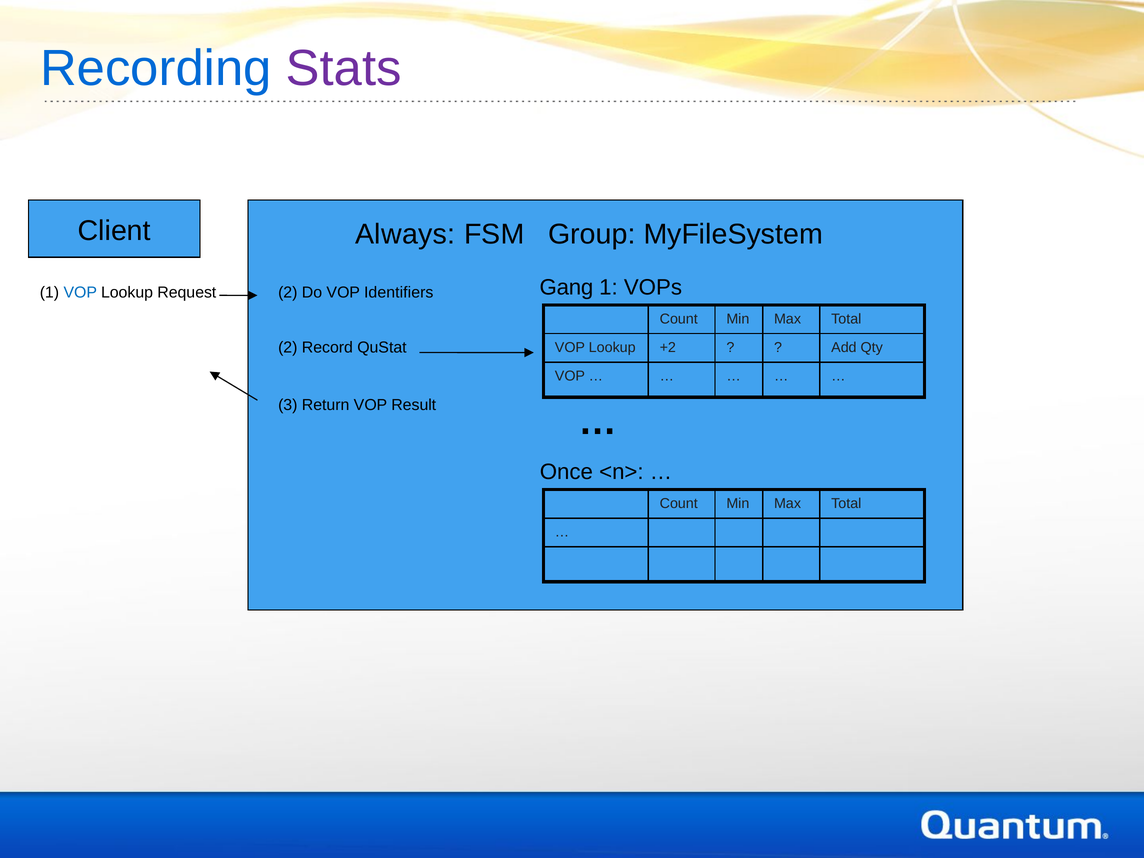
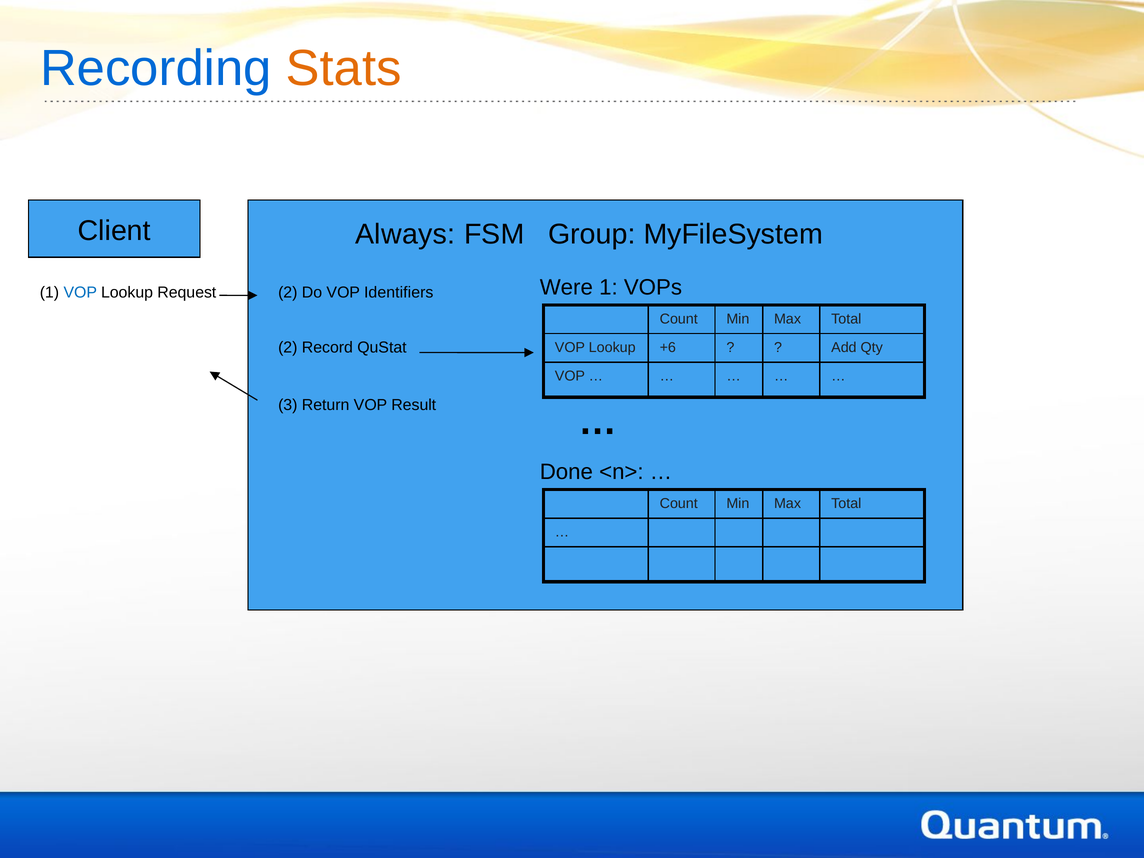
Stats colour: purple -> orange
Gang: Gang -> Were
+2: +2 -> +6
Once: Once -> Done
